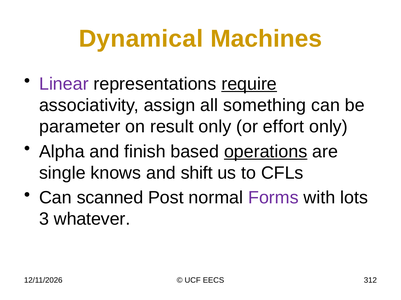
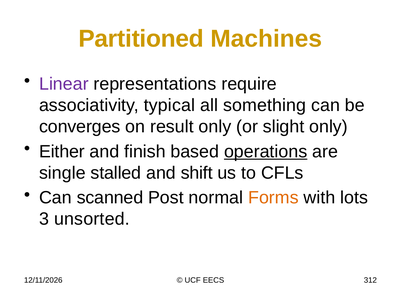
Dynamical: Dynamical -> Partitioned
require underline: present -> none
assign: assign -> typical
parameter: parameter -> converges
effort: effort -> slight
Alpha: Alpha -> Either
knows: knows -> stalled
Forms colour: purple -> orange
whatever: whatever -> unsorted
